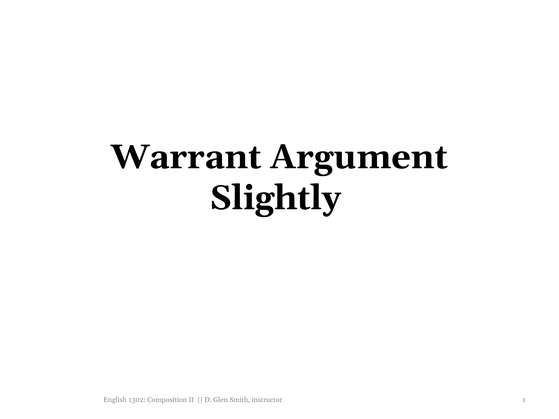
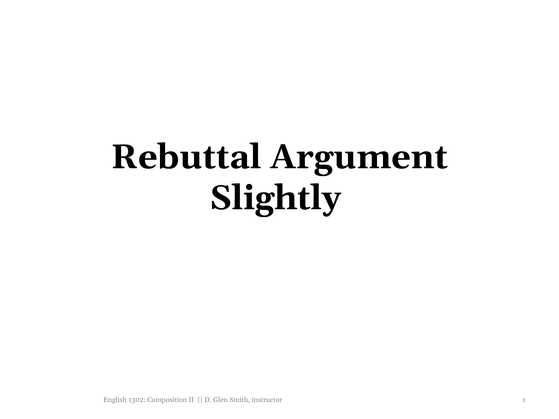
Warrant: Warrant -> Rebuttal
